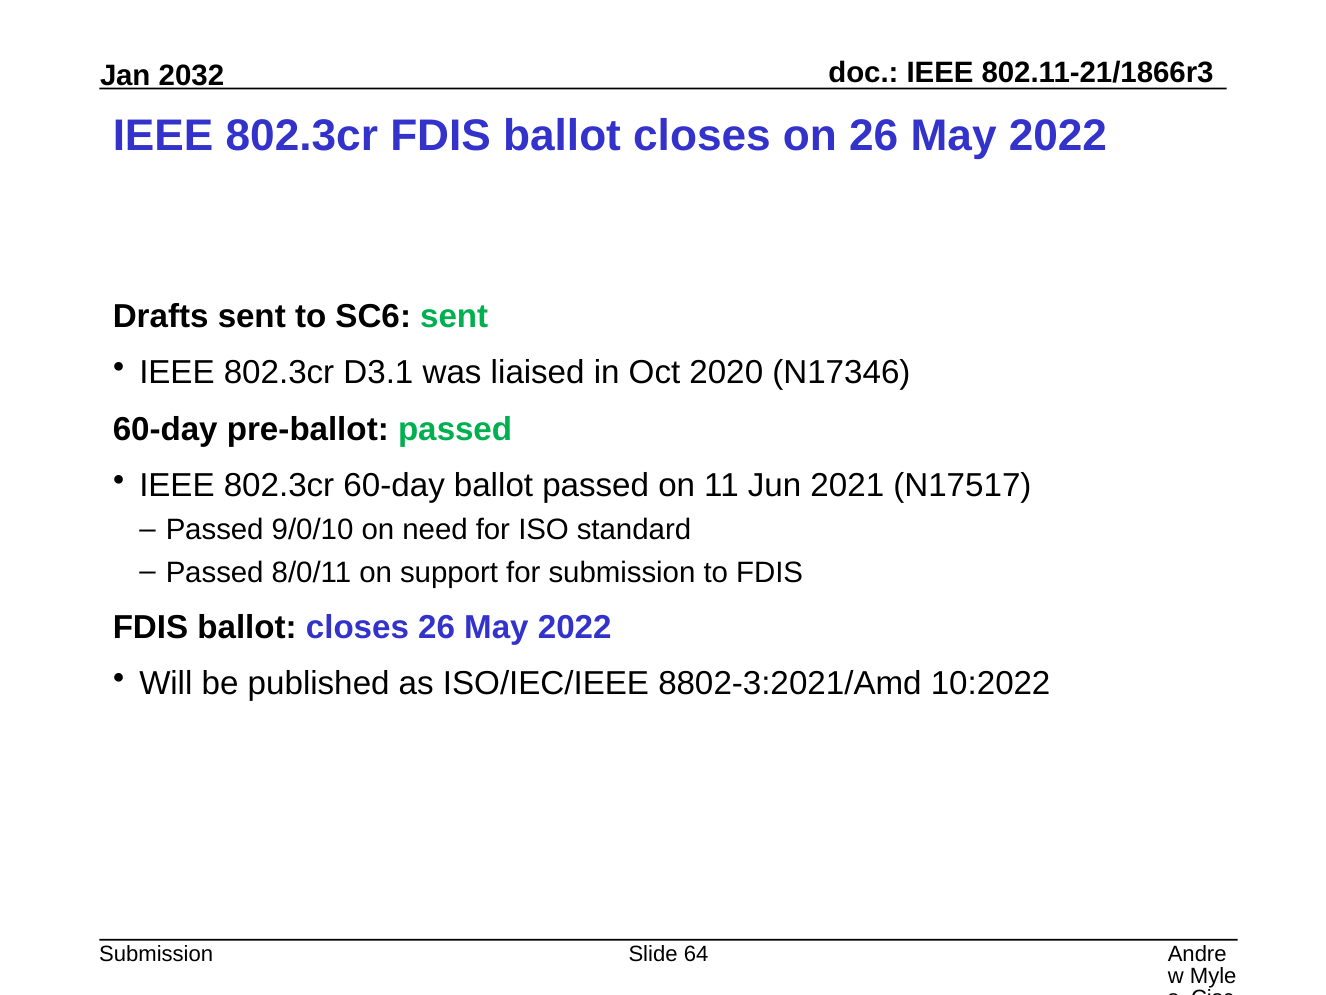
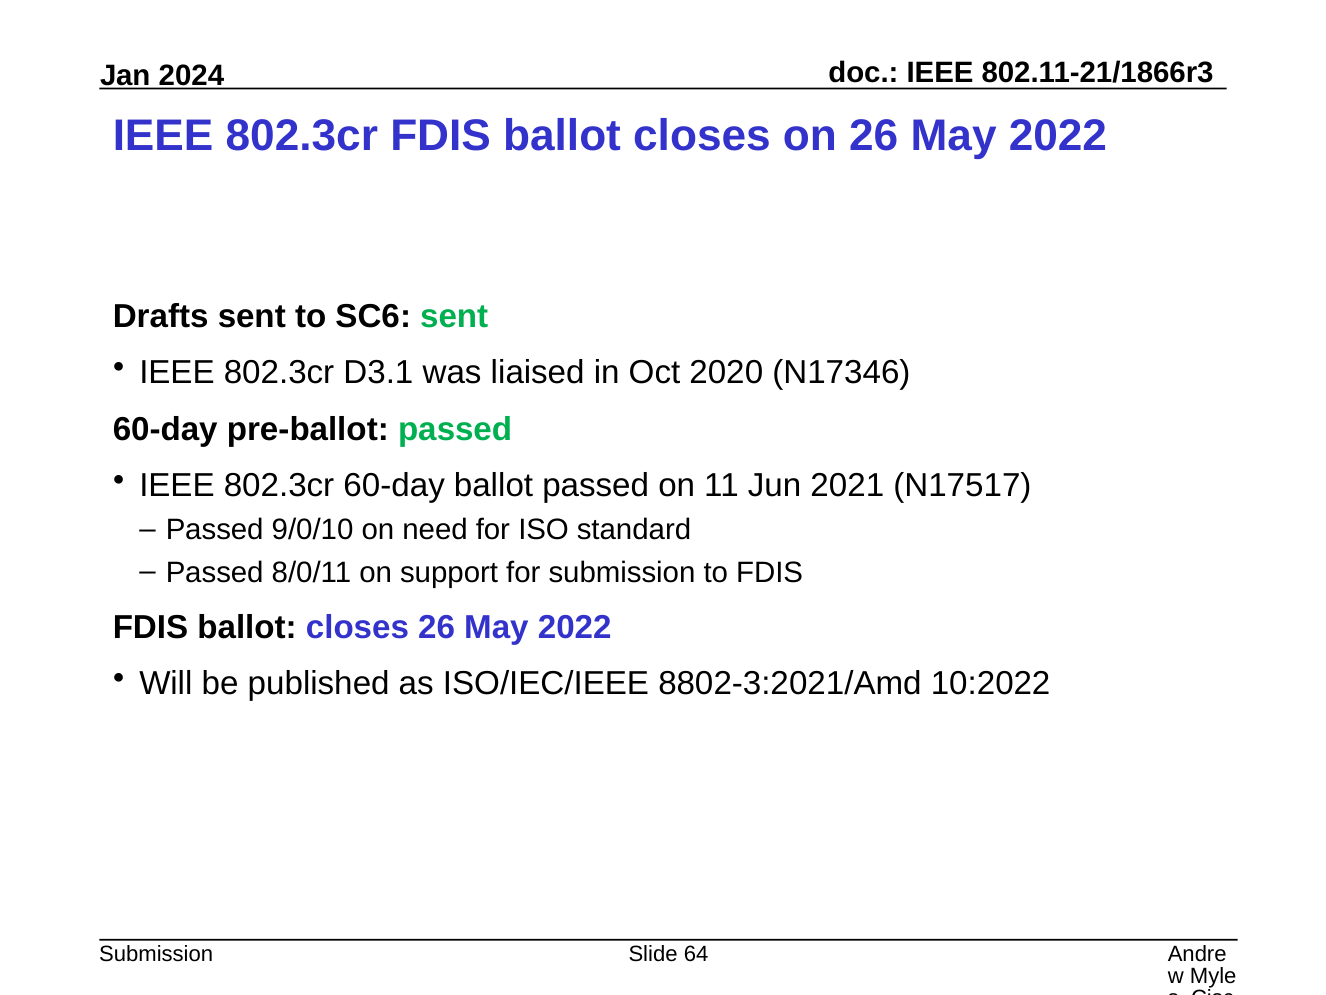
2032: 2032 -> 2024
